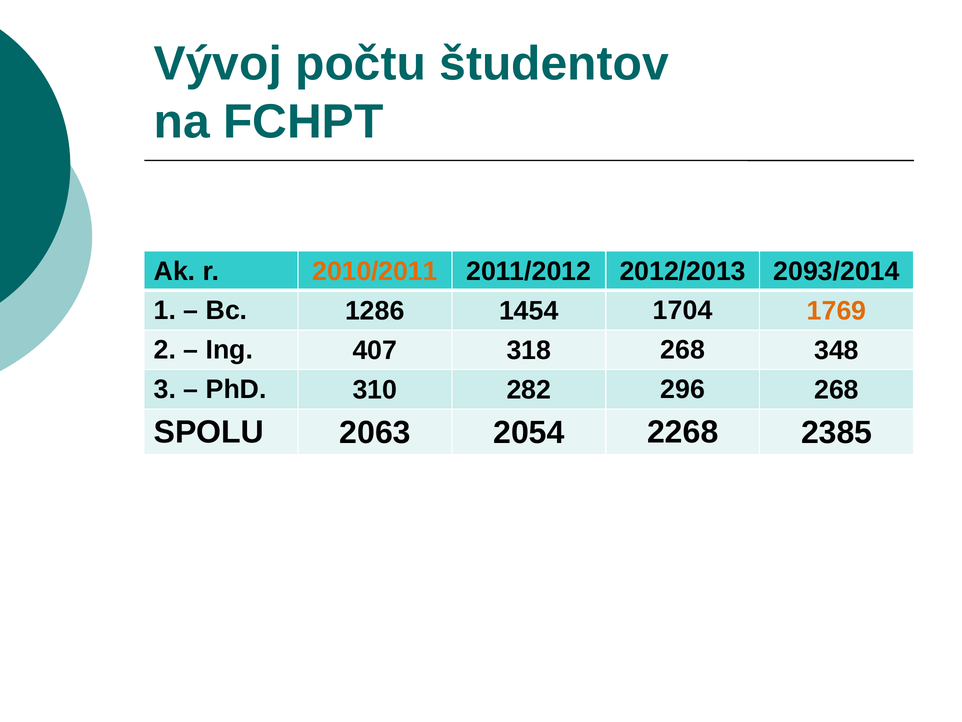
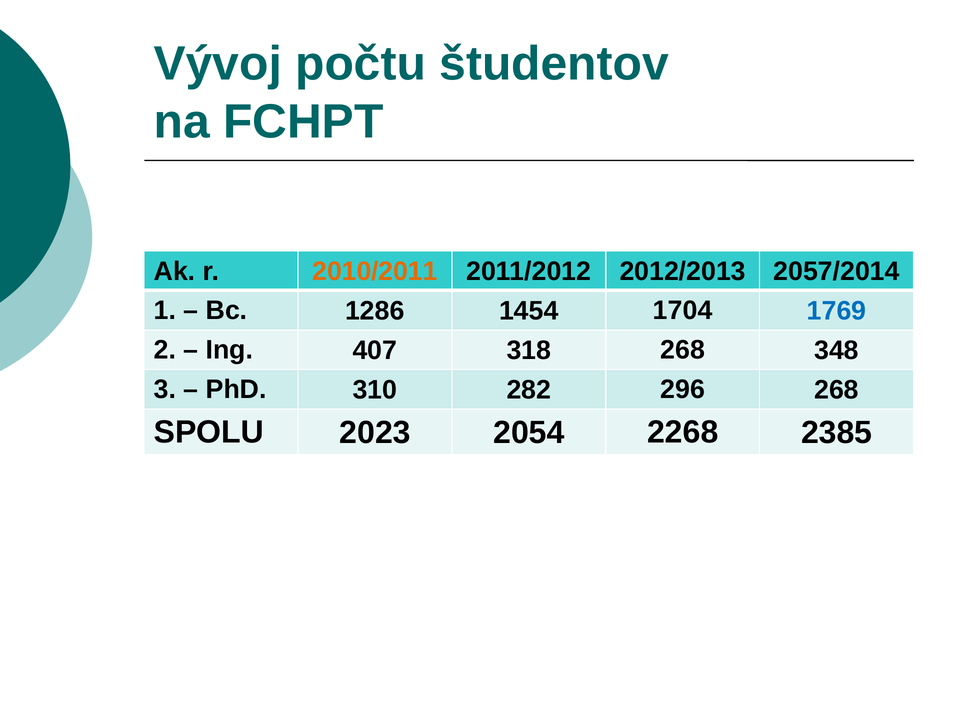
2093/2014: 2093/2014 -> 2057/2014
1769 colour: orange -> blue
2063: 2063 -> 2023
